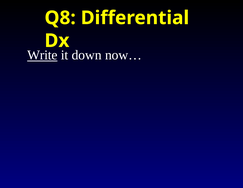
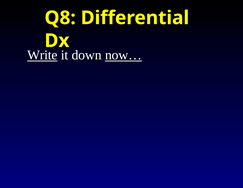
now… underline: none -> present
